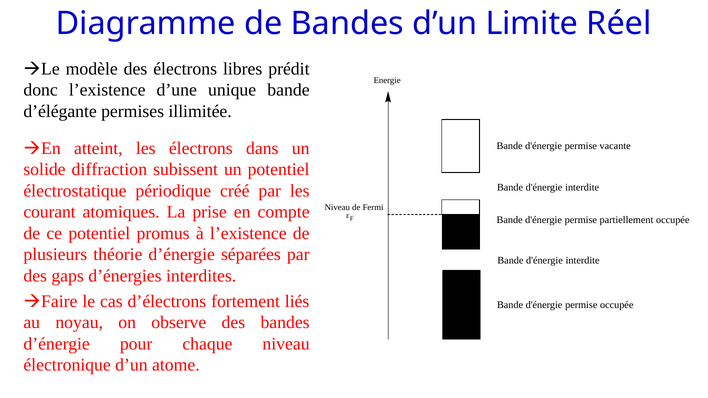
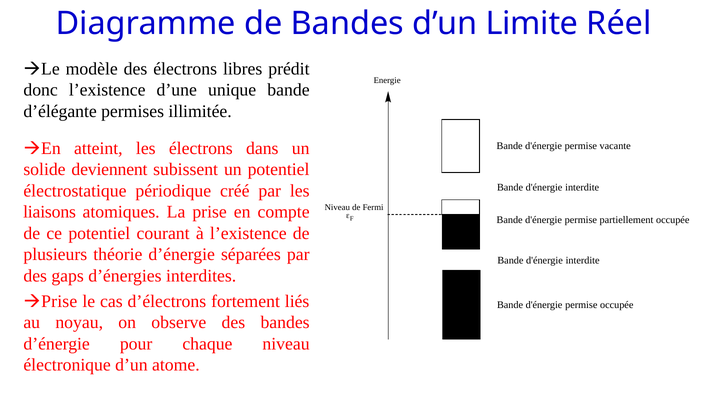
diffraction: diffraction -> deviennent
courant: courant -> liaisons
promus: promus -> courant
Faire at (59, 302): Faire -> Prise
